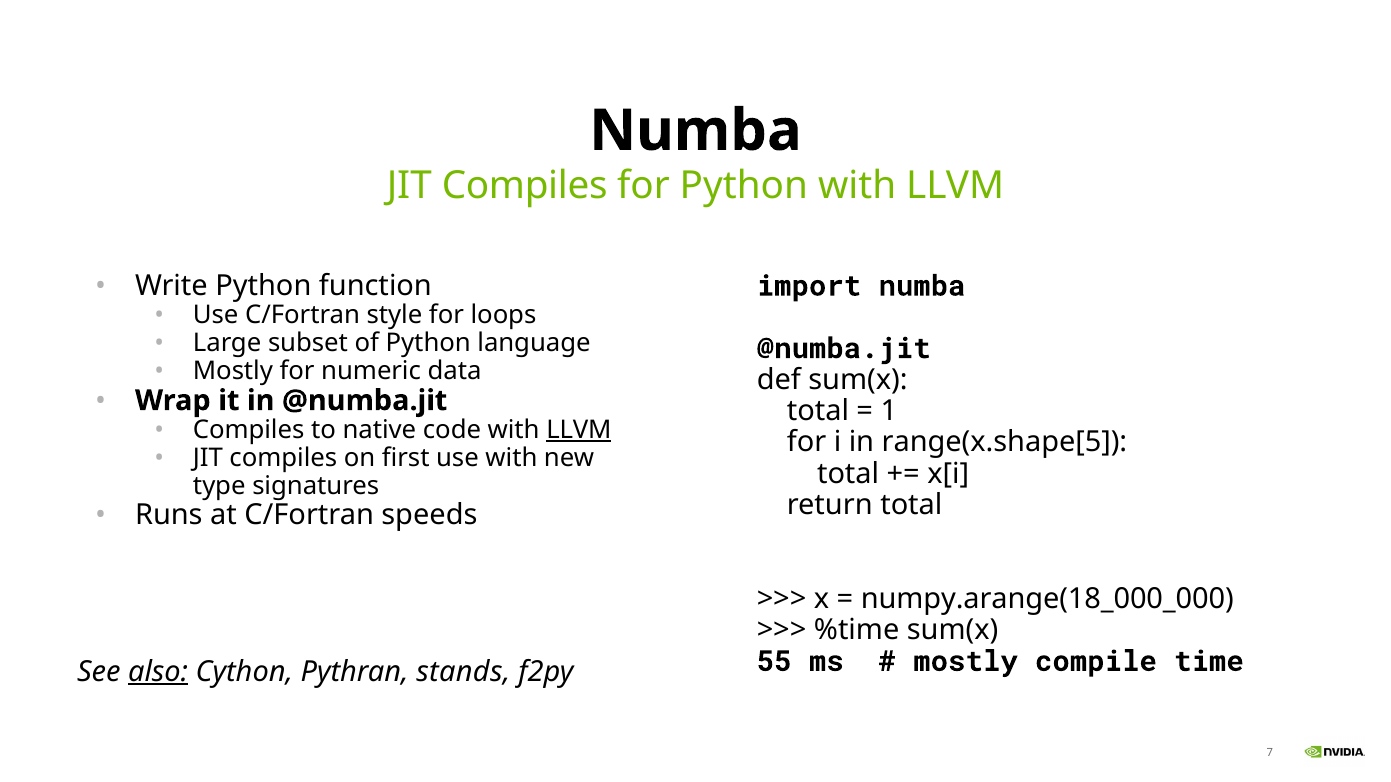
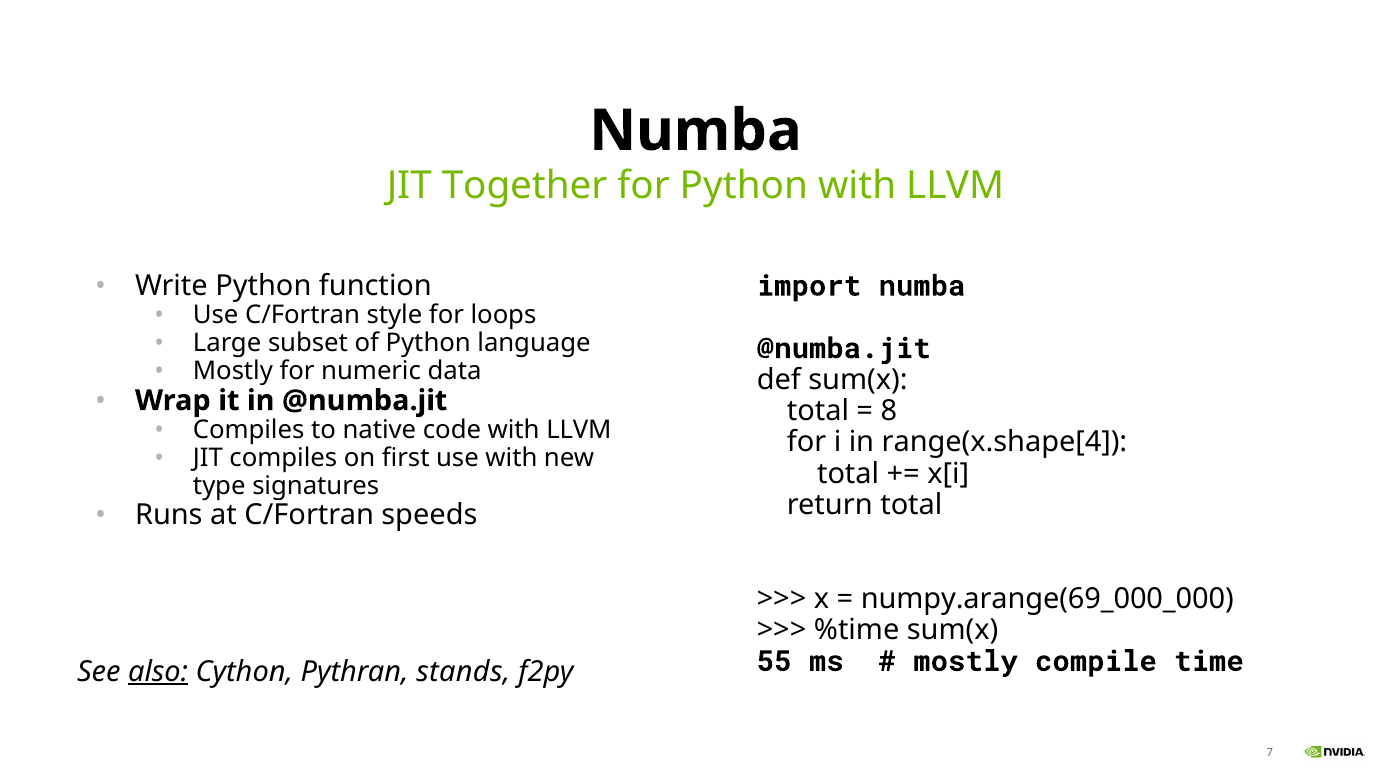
Compiles at (525, 186): Compiles -> Together
1: 1 -> 8
LLVM at (579, 430) underline: present -> none
range(x.shape[5: range(x.shape[5 -> range(x.shape[4
numpy.arange(18_000_000: numpy.arange(18_000_000 -> numpy.arange(69_000_000
